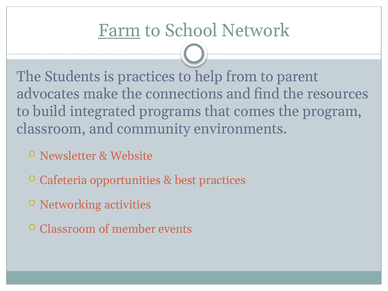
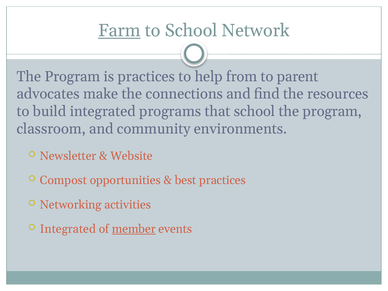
Students at (72, 76): Students -> Program
that comes: comes -> school
Cafeteria: Cafeteria -> Compost
Classroom at (68, 229): Classroom -> Integrated
member underline: none -> present
